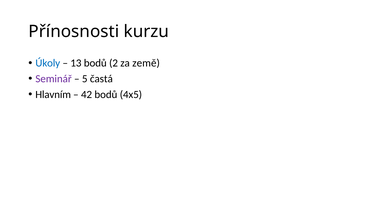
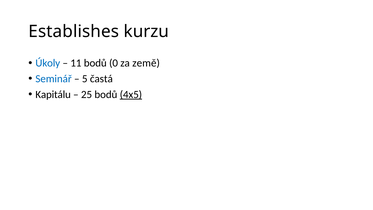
Přínosnosti: Přínosnosti -> Establishes
13: 13 -> 11
2: 2 -> 0
Seminář colour: purple -> blue
Hlavním: Hlavním -> Kapitálu
42: 42 -> 25
4x5 underline: none -> present
